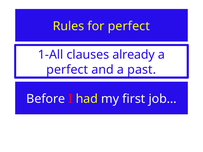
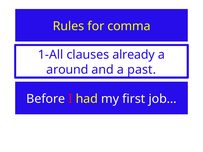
for perfect: perfect -> comma
perfect at (67, 70): perfect -> around
